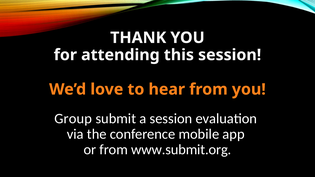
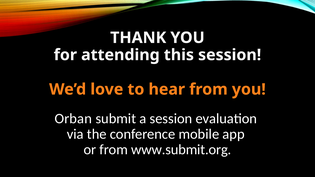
Group: Group -> Orban
